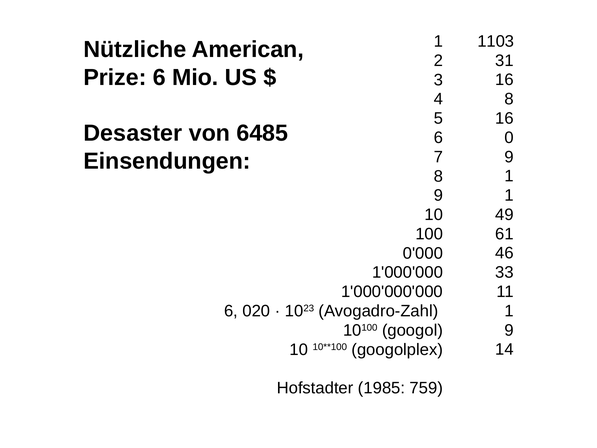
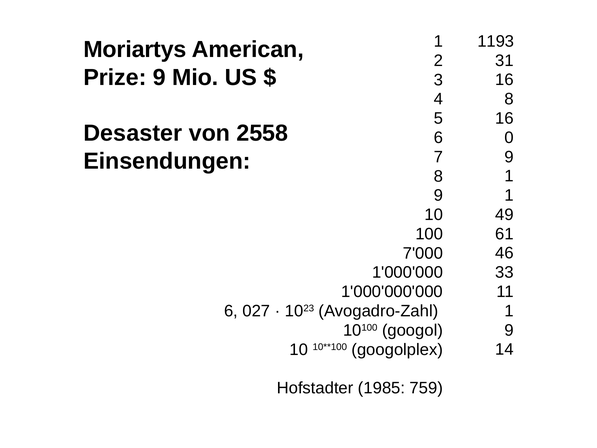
1103: 1103 -> 1193
Nützliche: Nützliche -> Moriartys
Prize 6: 6 -> 9
6485: 6485 -> 2558
0'000: 0'000 -> 7'000
020: 020 -> 027
